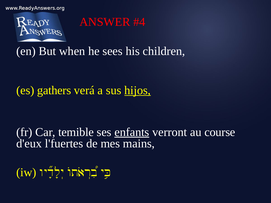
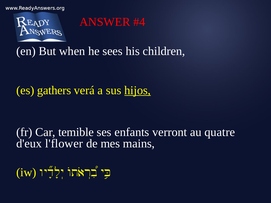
enfants underline: present -> none
course: course -> quatre
l'fuertes: l'fuertes -> l'flower
